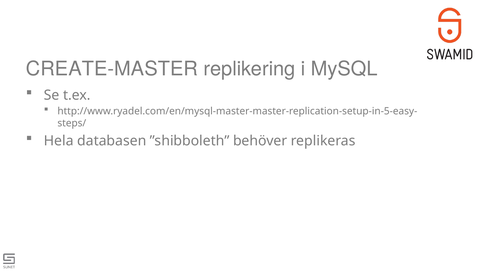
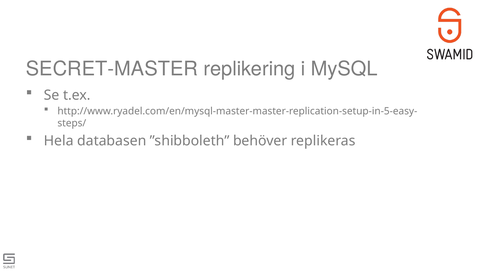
CREATE-MASTER: CREATE-MASTER -> SECRET-MASTER
